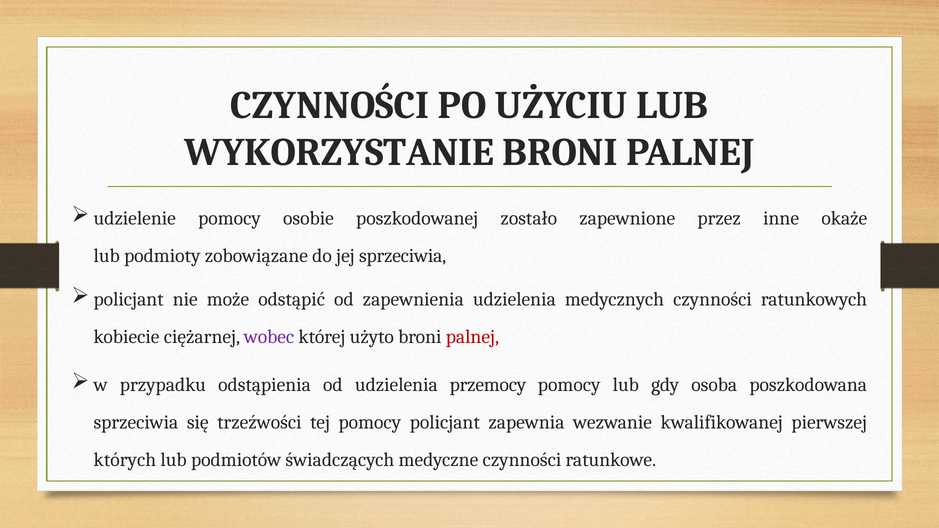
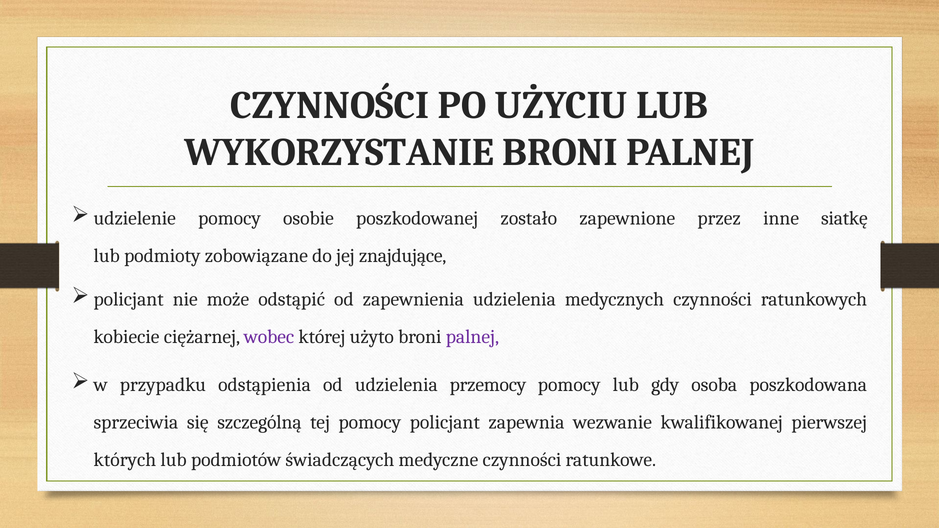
okaże: okaże -> siatkę
jej sprzeciwia: sprzeciwia -> znajdujące
palnej at (472, 337) colour: red -> purple
trzeźwości: trzeźwości -> szczególną
